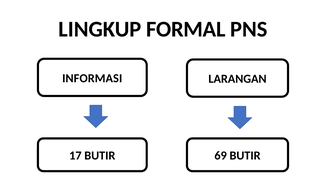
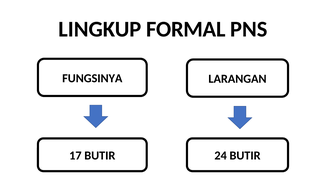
INFORMASI: INFORMASI -> FUNGSINYA
69: 69 -> 24
